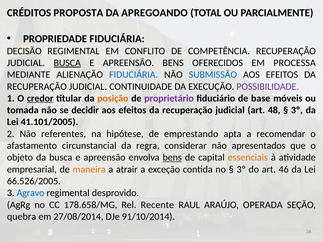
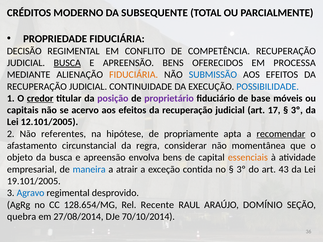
PROPOSTA: PROPOSTA -> MODERNO
APREGOANDO: APREGOANDO -> SUBSEQUENTE
FIDUCIÁRIA at (134, 75) colour: blue -> orange
POSSIBILIDADE colour: purple -> blue
posição colour: orange -> purple
tomada: tomada -> capitais
decidir: decidir -> acervo
48: 48 -> 17
41.101/2005: 41.101/2005 -> 12.101/2005
emprestando: emprestando -> propriamente
recomendar underline: none -> present
apresentados: apresentados -> momentânea
bens at (172, 158) underline: present -> none
maneira colour: orange -> blue
46: 46 -> 43
66.526/2005: 66.526/2005 -> 19.101/2005
178.658/MG: 178.658/MG -> 128.654/MG
OPERADA: OPERADA -> DOMÍNIO
91/10/2014: 91/10/2014 -> 70/10/2014
